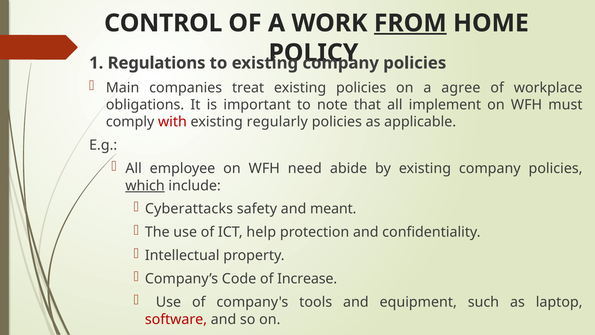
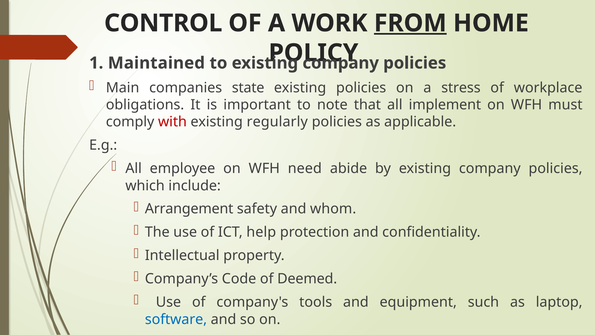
Regulations: Regulations -> Maintained
treat: treat -> state
agree: agree -> stress
which underline: present -> none
Cyberattacks: Cyberattacks -> Arrangement
meant: meant -> whom
Increase: Increase -> Deemed
software colour: red -> blue
